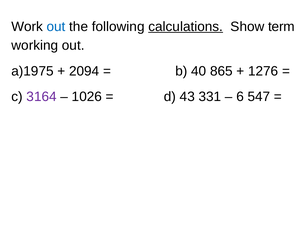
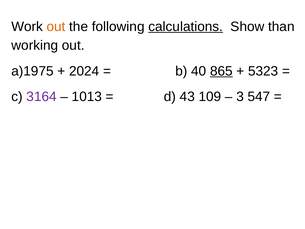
out at (56, 27) colour: blue -> orange
term: term -> than
2094: 2094 -> 2024
865 underline: none -> present
1276: 1276 -> 5323
1026: 1026 -> 1013
331: 331 -> 109
6: 6 -> 3
